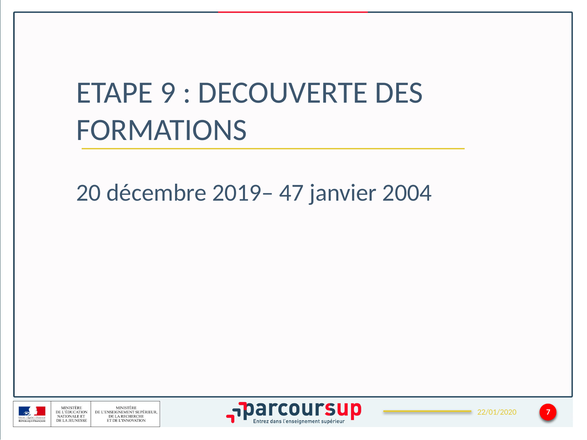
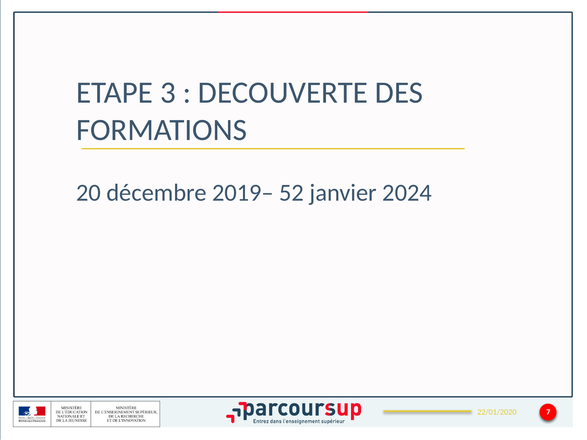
9: 9 -> 3
47: 47 -> 52
2004: 2004 -> 2024
